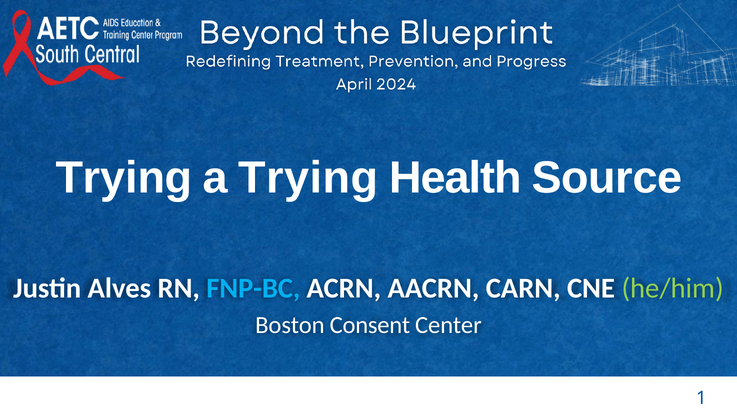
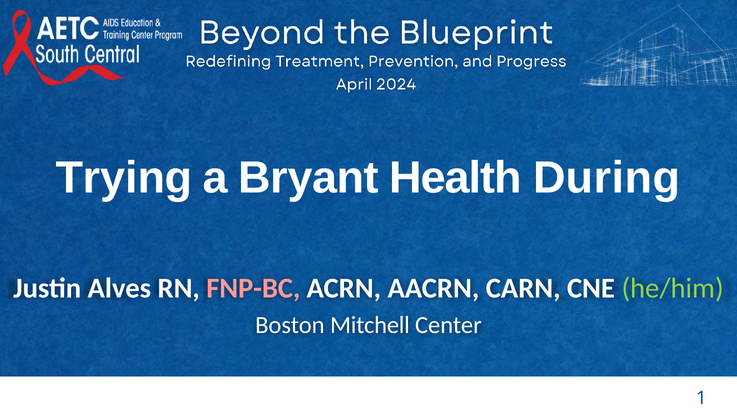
a Trying: Trying -> Bryant
Source: Source -> During
FNP-BC colour: light blue -> pink
Consent: Consent -> Mitchell
